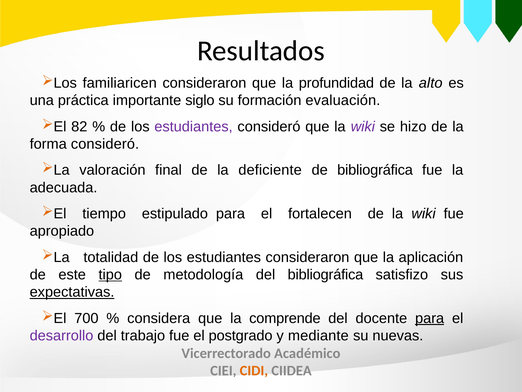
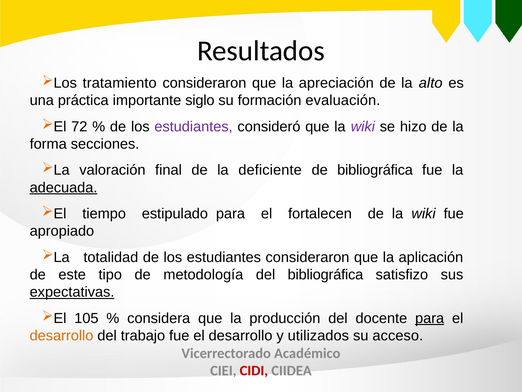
familiaricen: familiaricen -> tratamiento
profundidad: profundidad -> apreciación
82: 82 -> 72
forma consideró: consideró -> secciones
adecuada underline: none -> present
tipo underline: present -> none
700: 700 -> 105
comprende: comprende -> producción
desarrollo at (62, 335) colour: purple -> orange
fue el postgrado: postgrado -> desarrollo
mediante: mediante -> utilizados
nuevas: nuevas -> acceso
CIDI colour: orange -> red
